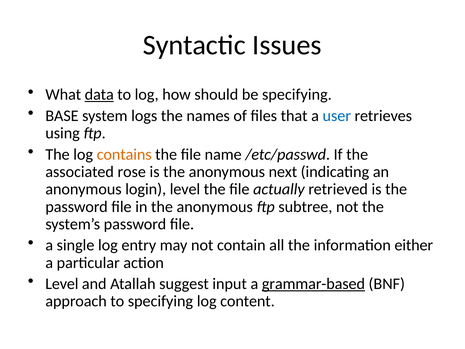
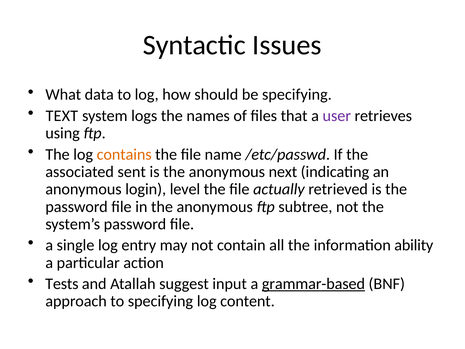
data underline: present -> none
BASE: BASE -> TEXT
user colour: blue -> purple
rose: rose -> sent
either: either -> ability
Level at (62, 284): Level -> Tests
